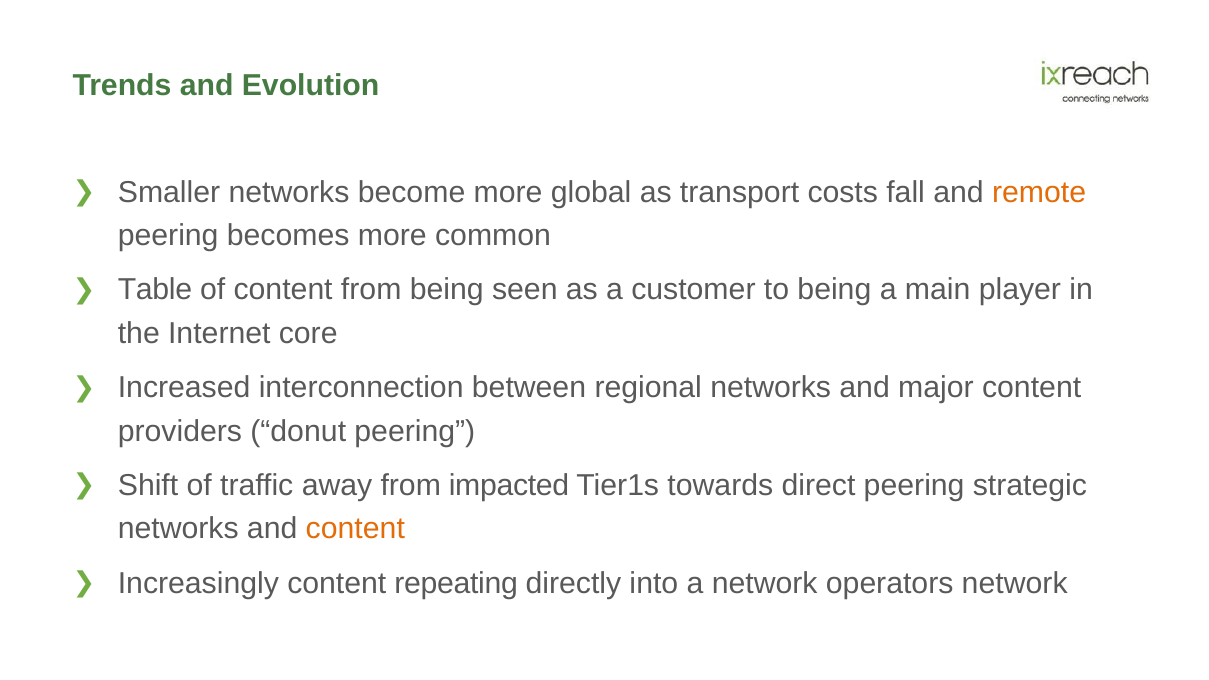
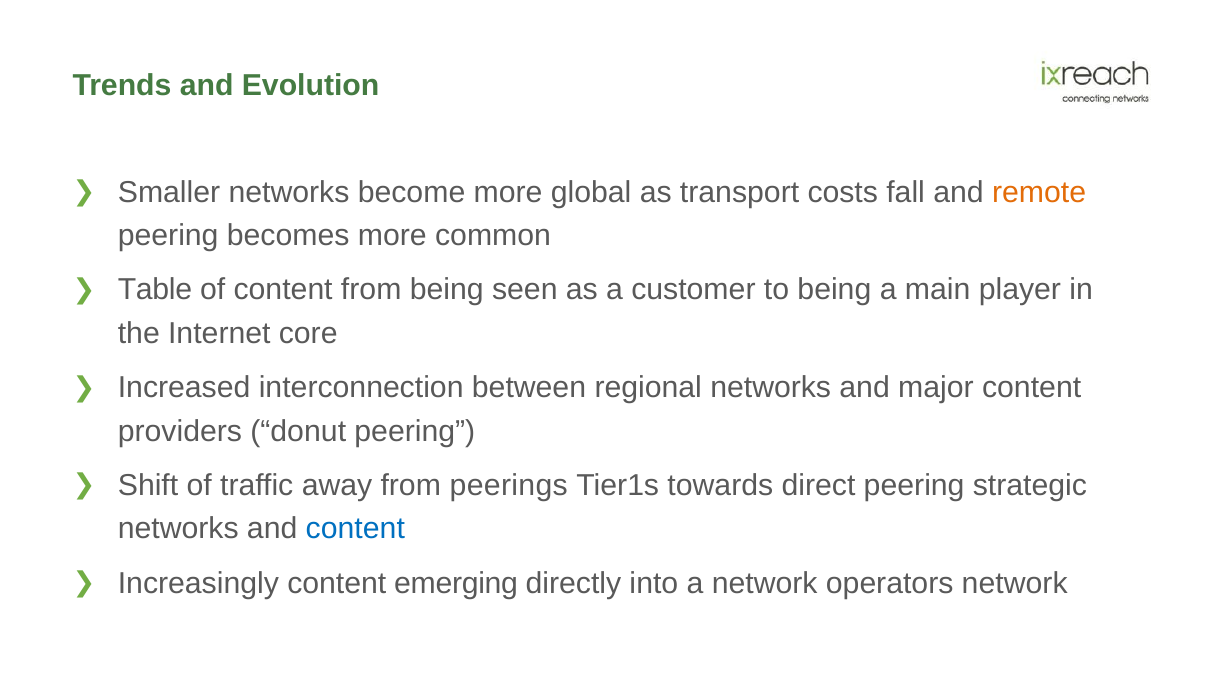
impacted: impacted -> peerings
content at (355, 529) colour: orange -> blue
repeating: repeating -> emerging
